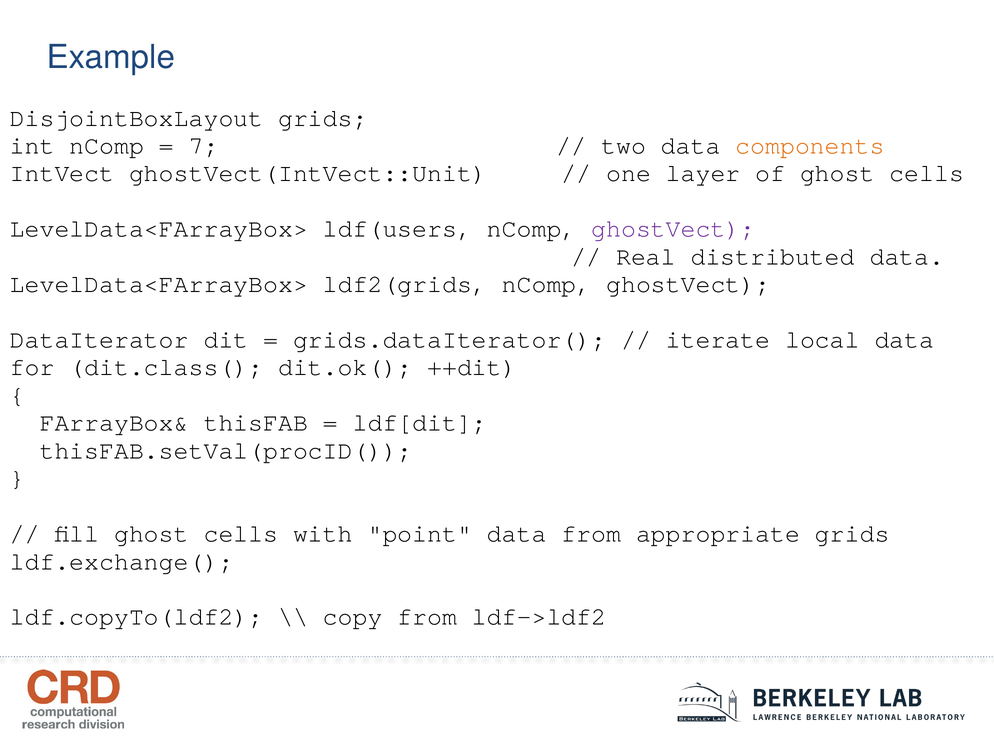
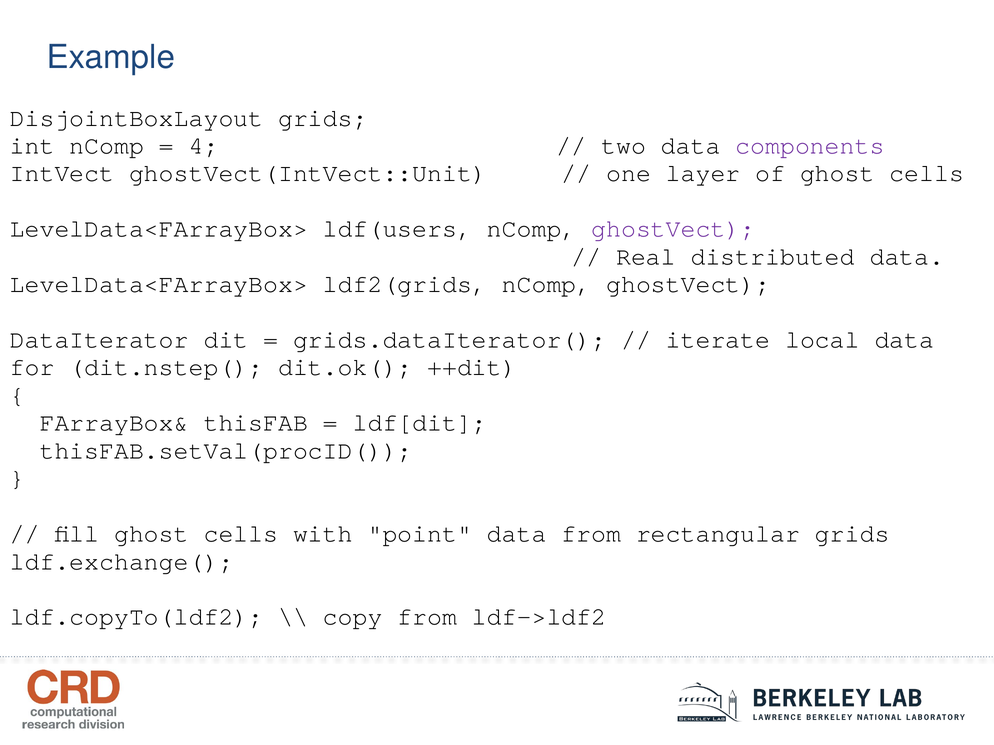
7: 7 -> 4
components colour: orange -> purple
dit.class(: dit.class( -> dit.nstep(
appropriate: appropriate -> rectangular
